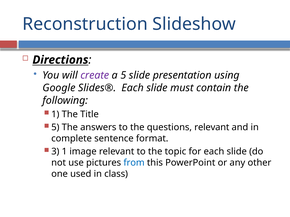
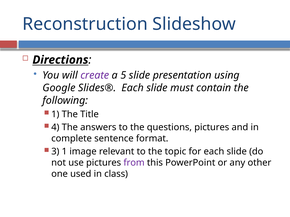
5 at (55, 128): 5 -> 4
questions relevant: relevant -> pictures
from colour: blue -> purple
